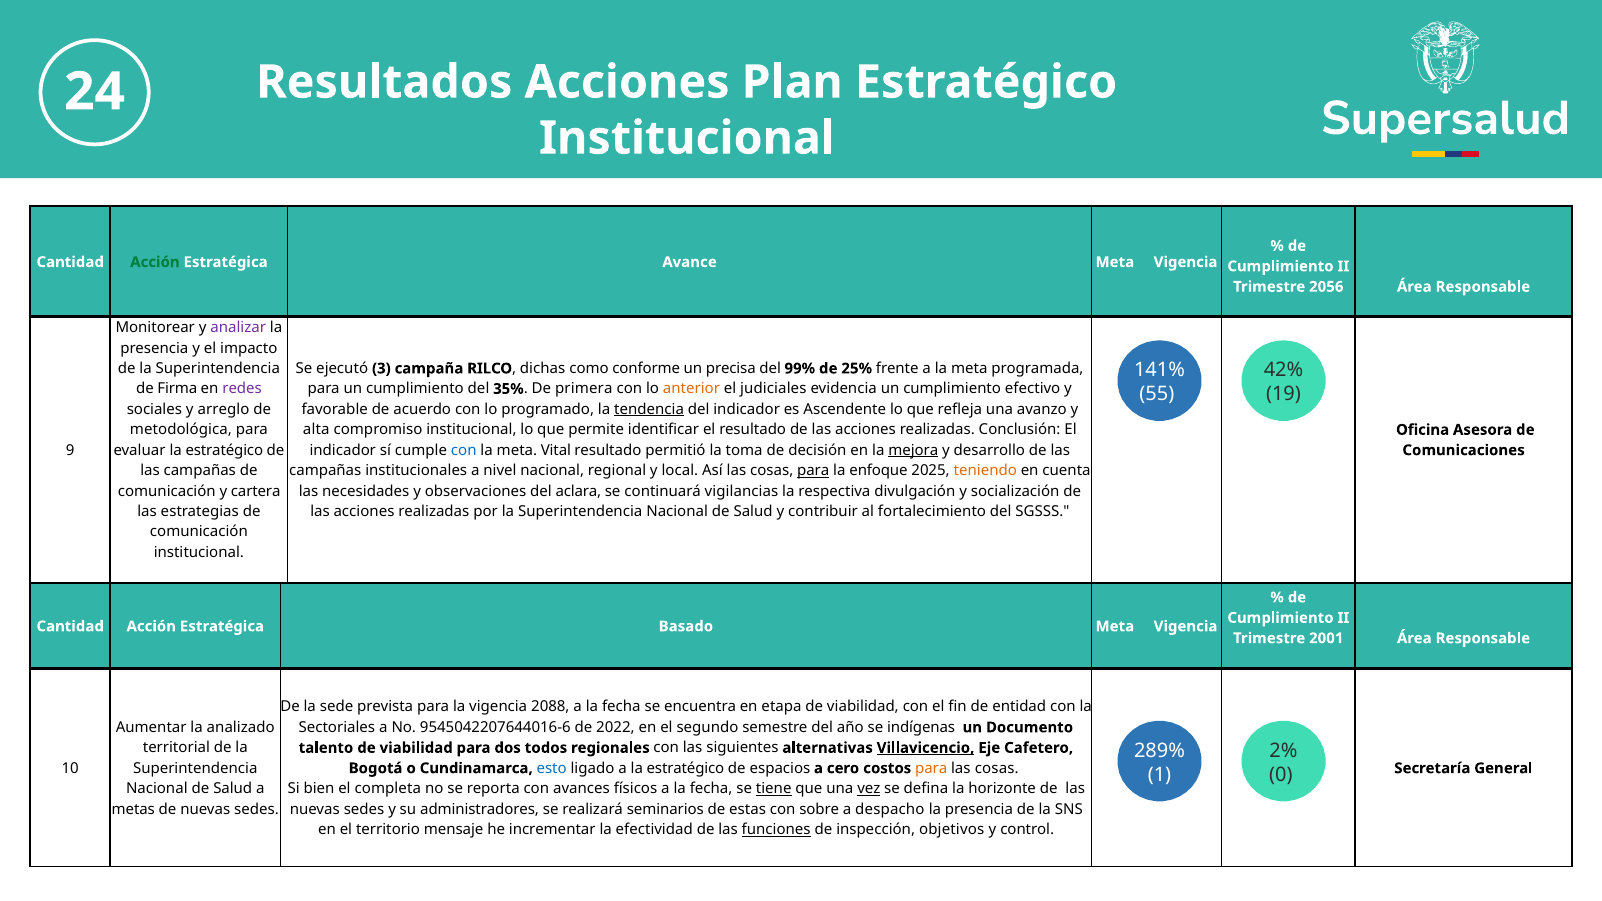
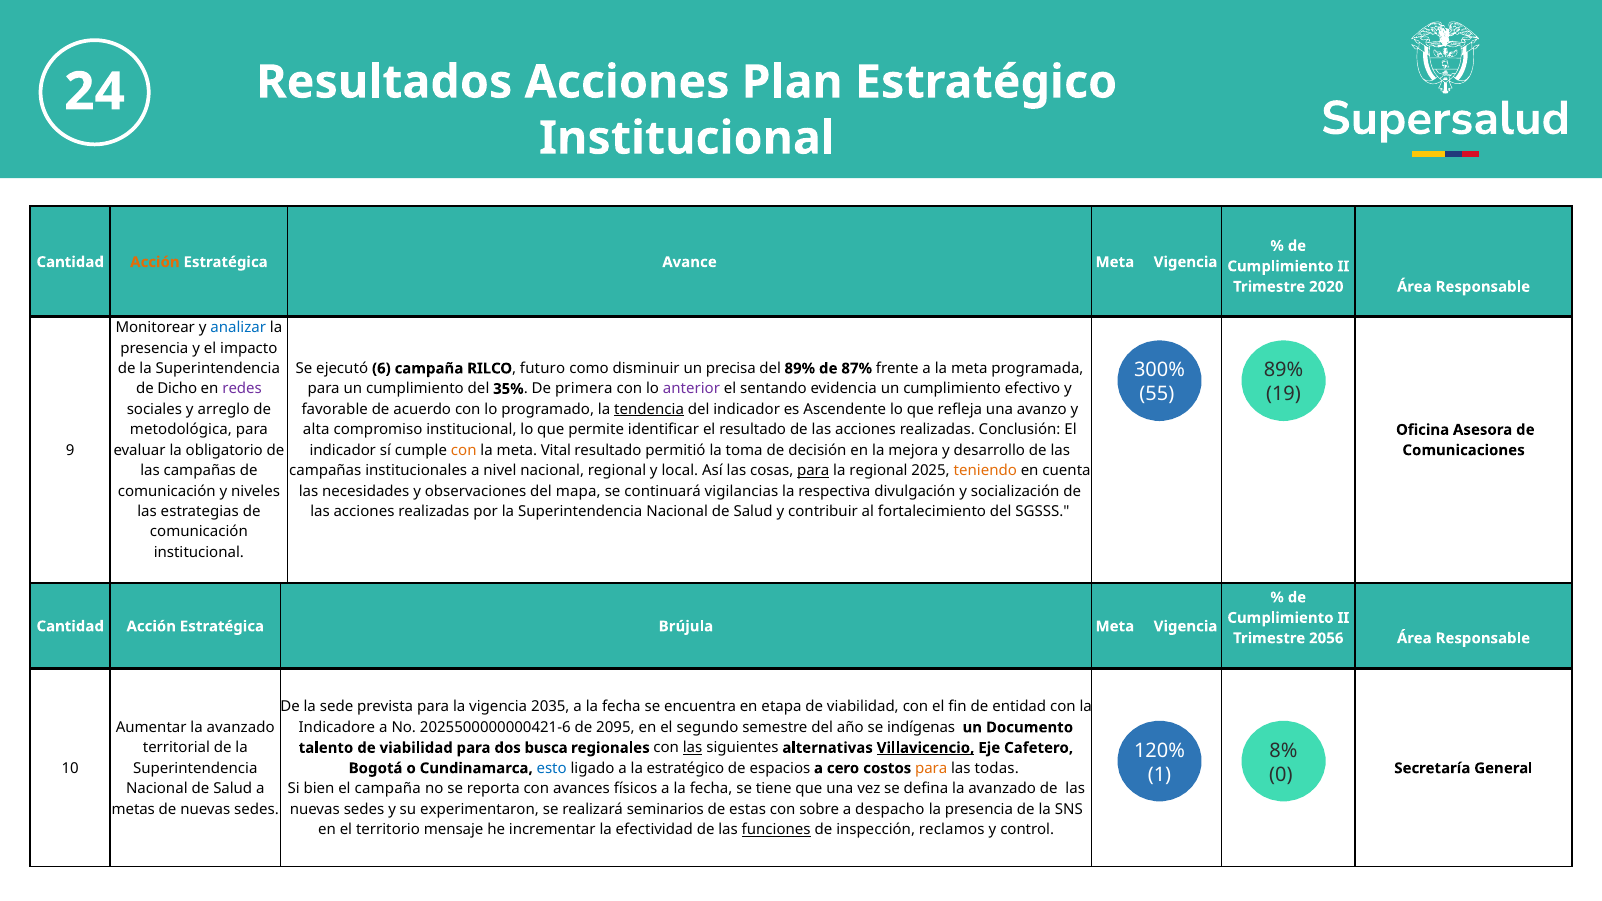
Acción at (155, 262) colour: green -> orange
2056: 2056 -> 2020
analizar colour: purple -> blue
3: 3 -> 6
dichas: dichas -> futuro
conforme: conforme -> disminuir
del 99%: 99% -> 89%
25%: 25% -> 87%
141%: 141% -> 300%
42% at (1284, 370): 42% -> 89%
Firma: Firma -> Dicho
anterior colour: orange -> purple
judiciales: judiciales -> sentando
evaluar la estratégico: estratégico -> obligatorio
con at (464, 450) colour: blue -> orange
mejora underline: present -> none
la enfoque: enfoque -> regional
cartera: cartera -> niveles
aclara: aclara -> mapa
Basado: Basado -> Brújula
2001: 2001 -> 2056
2088: 2088 -> 2035
Aumentar la analizado: analizado -> avanzado
Sectoriales: Sectoriales -> Indicadore
9545042207644016-6: 9545042207644016-6 -> 2025500000000421-6
2022: 2022 -> 2095
289%: 289% -> 120%
2%: 2% -> 8%
todos: todos -> busca
las at (693, 748) underline: none -> present
cosas at (997, 768): cosas -> todas
el completa: completa -> campaña
tiene underline: present -> none
vez underline: present -> none
defina la horizonte: horizonte -> avanzado
administradores: administradores -> experimentaron
objetivos: objetivos -> reclamos
